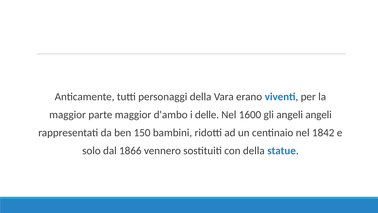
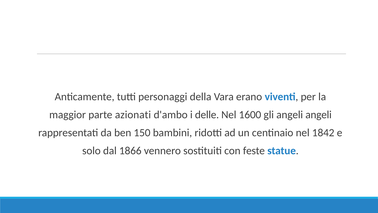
parte maggior: maggior -> azionati
con della: della -> feste
